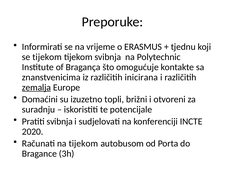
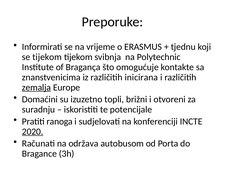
Pratiti svibnja: svibnja -> ranoga
2020 underline: none -> present
na tijekom: tijekom -> održava
